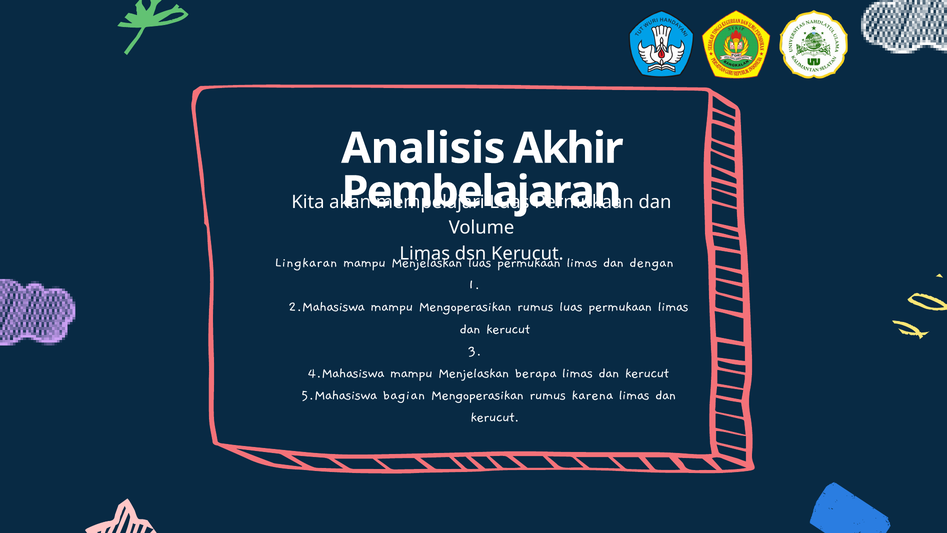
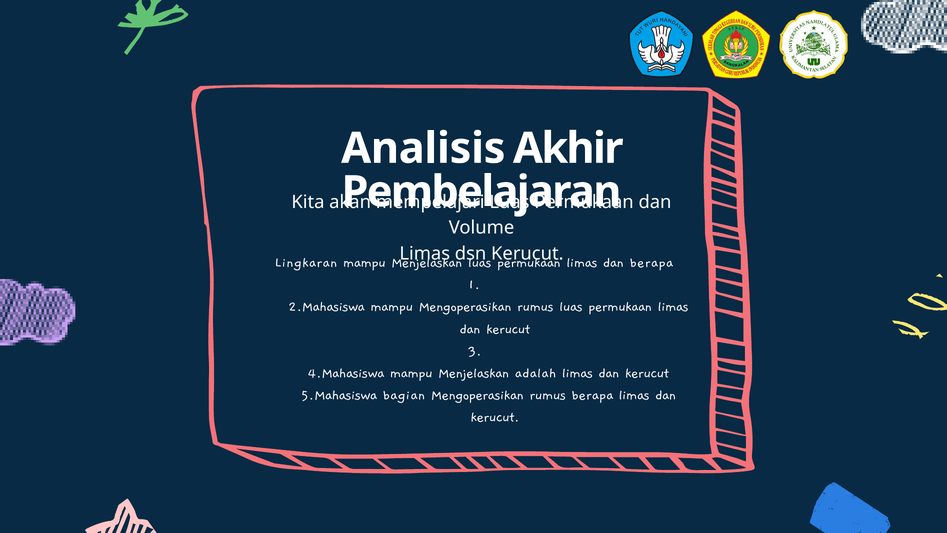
dan dengan: dengan -> berapa
berapa: berapa -> adalah
rumus karena: karena -> berapa
